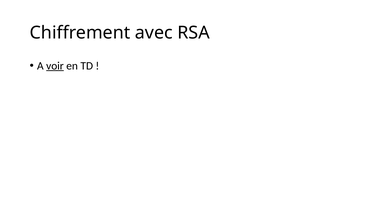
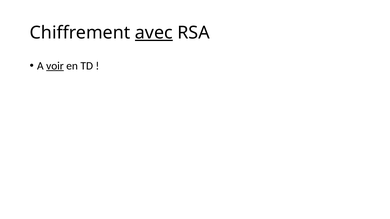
avec underline: none -> present
